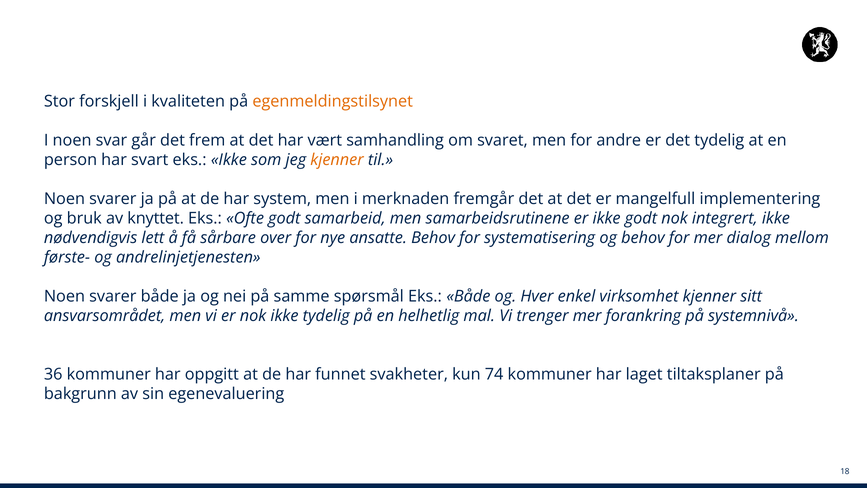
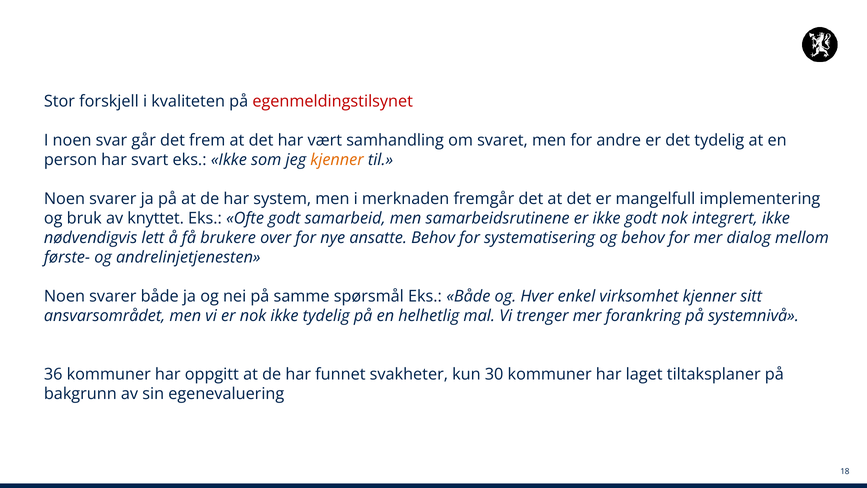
egenmeldingstilsynet colour: orange -> red
sårbare: sårbare -> brukere
74: 74 -> 30
